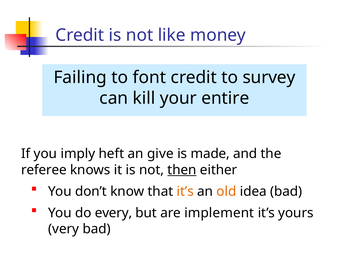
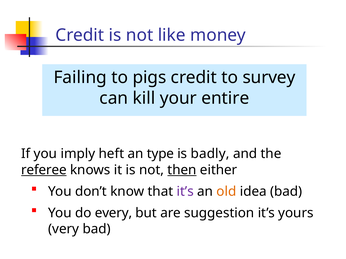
font: font -> pigs
give: give -> type
made: made -> badly
referee underline: none -> present
it’s at (185, 192) colour: orange -> purple
implement: implement -> suggestion
